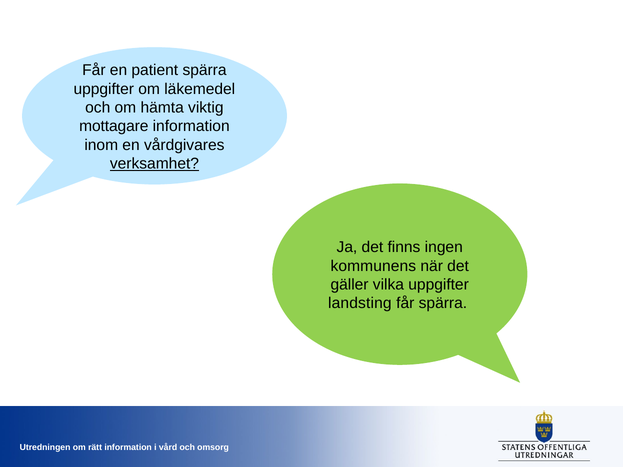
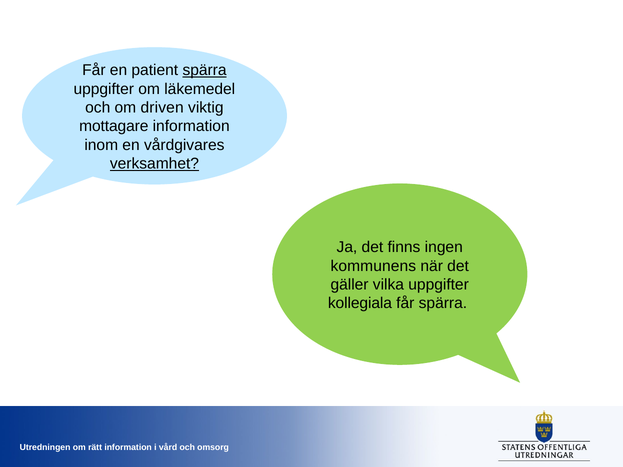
spärra at (205, 70) underline: none -> present
hämta: hämta -> driven
landsting: landsting -> kollegiala
